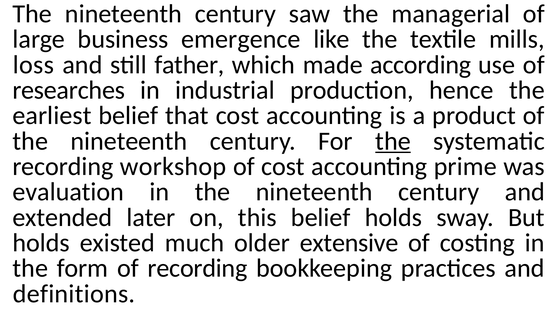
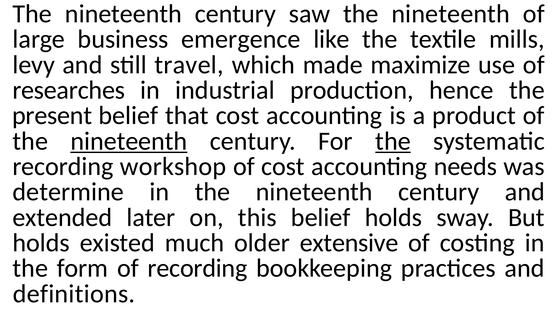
saw the managerial: managerial -> nineteenth
loss: loss -> levy
father: father -> travel
according: according -> maximize
earliest: earliest -> present
nineteenth at (129, 141) underline: none -> present
prime: prime -> needs
evaluation: evaluation -> determine
